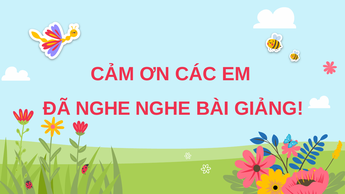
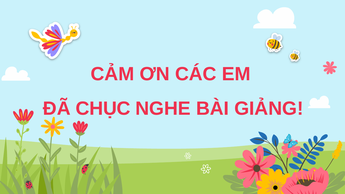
ĐÃ NGHE: NGHE -> CHỤC
